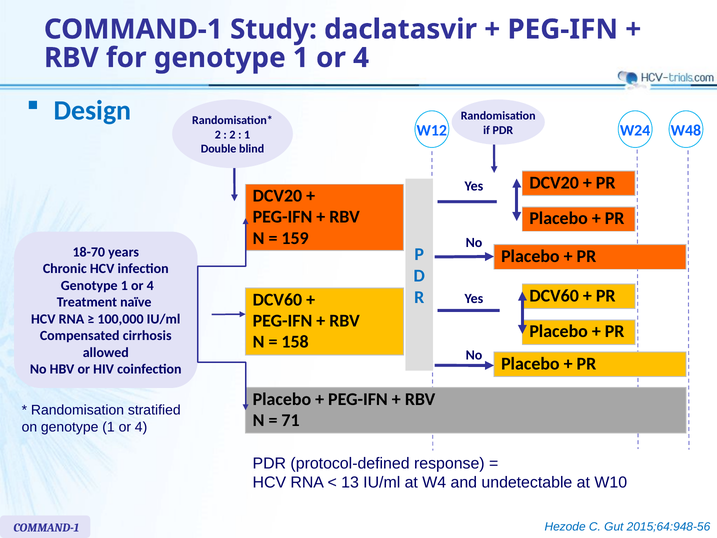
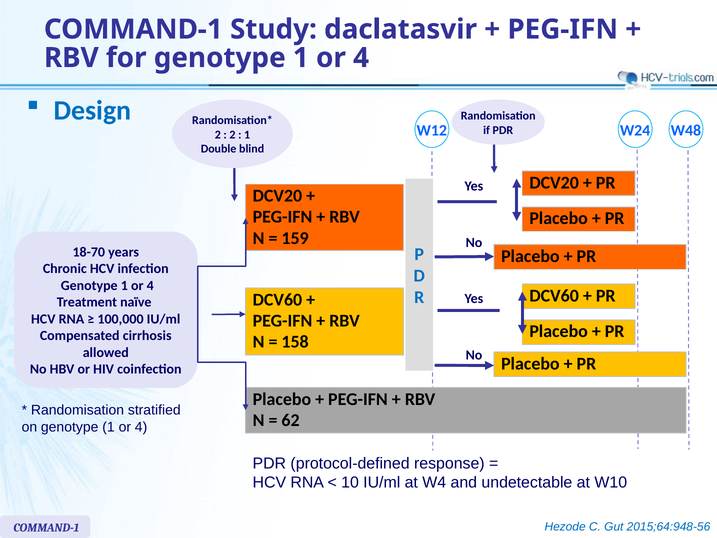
71: 71 -> 62
13: 13 -> 10
